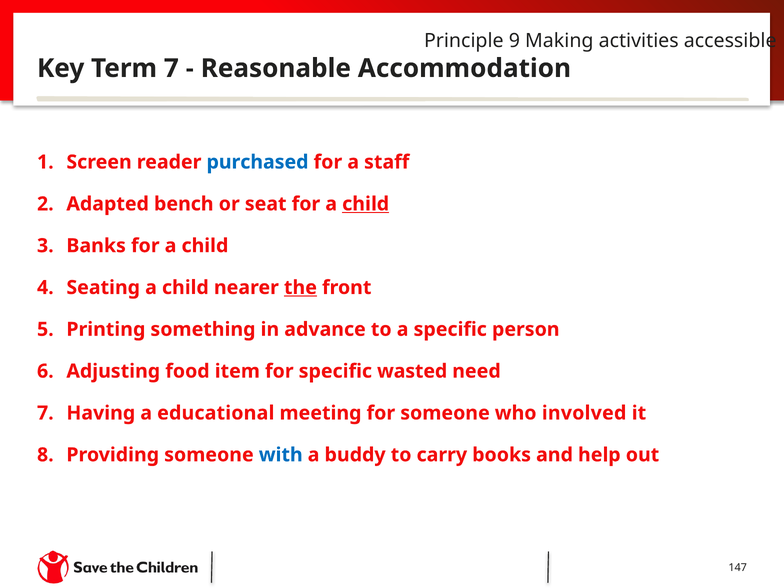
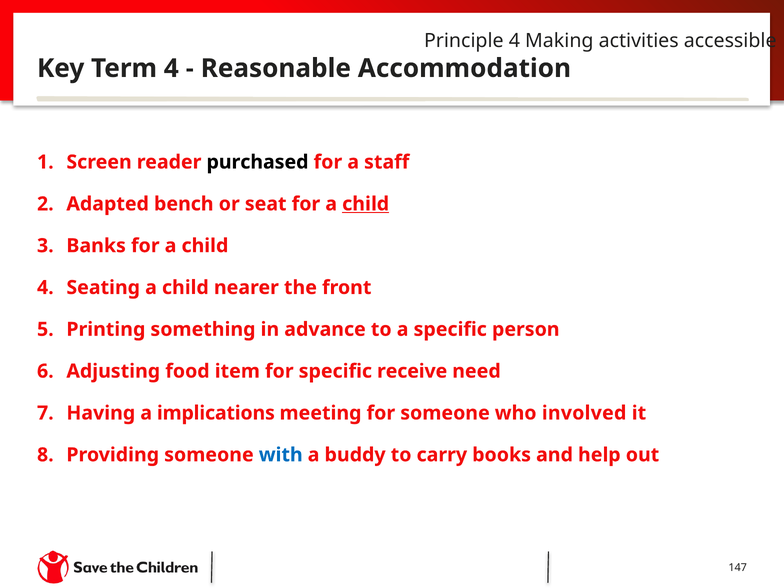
Principle 9: 9 -> 4
Term 7: 7 -> 4
purchased colour: blue -> black
the underline: present -> none
wasted: wasted -> receive
educational: educational -> implications
